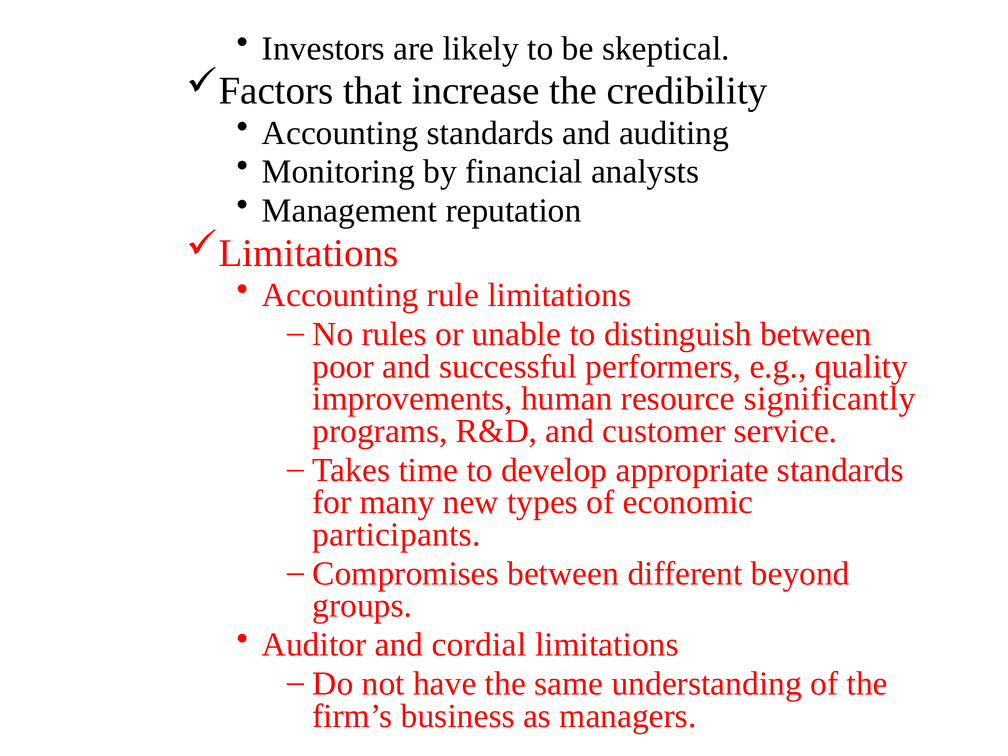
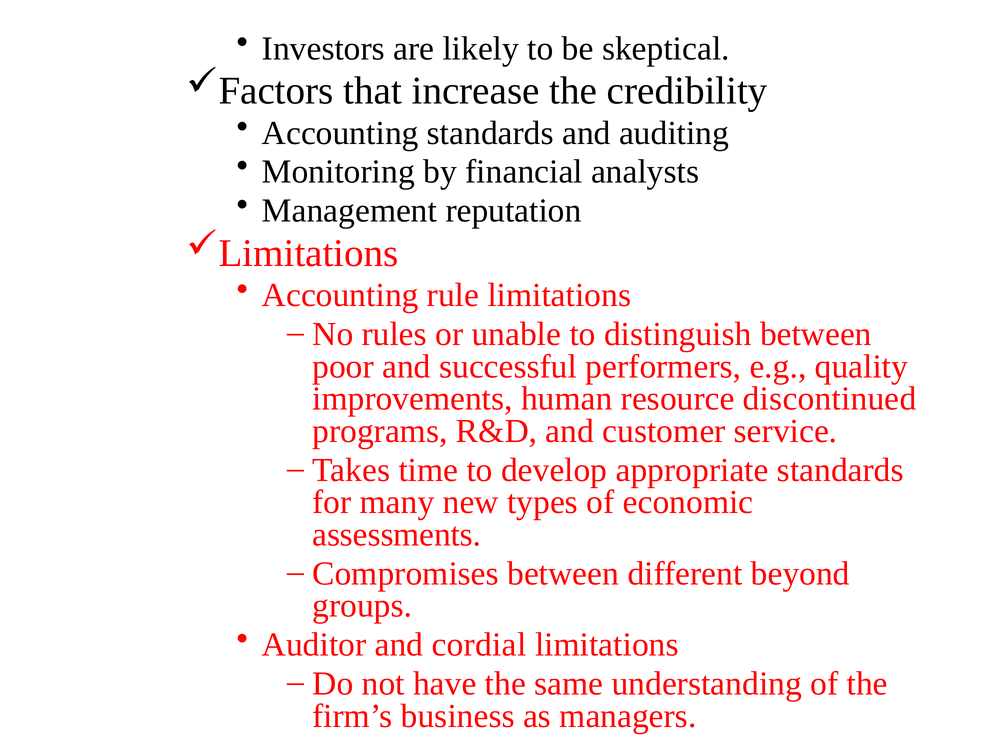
significantly: significantly -> discontinued
participants: participants -> assessments
